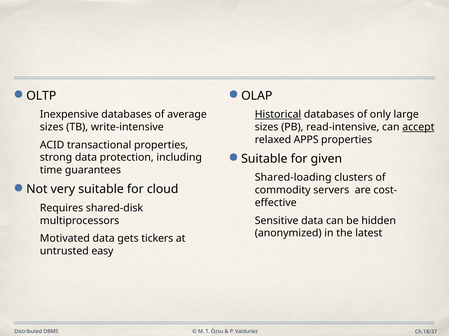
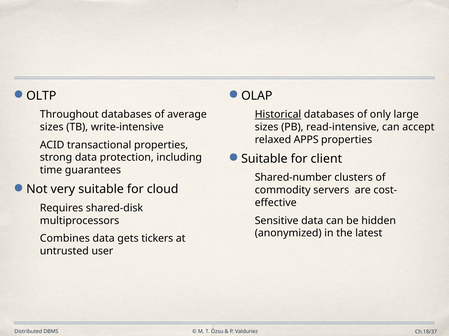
Inexpensive: Inexpensive -> Throughout
accept underline: present -> none
given: given -> client
Shared-loading: Shared-loading -> Shared-number
Motivated: Motivated -> Combines
easy: easy -> user
